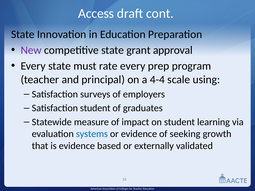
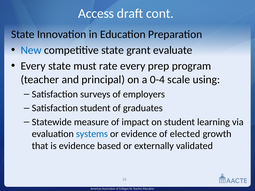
New colour: purple -> blue
approval: approval -> evaluate
4-4: 4-4 -> 0-4
seeking: seeking -> elected
